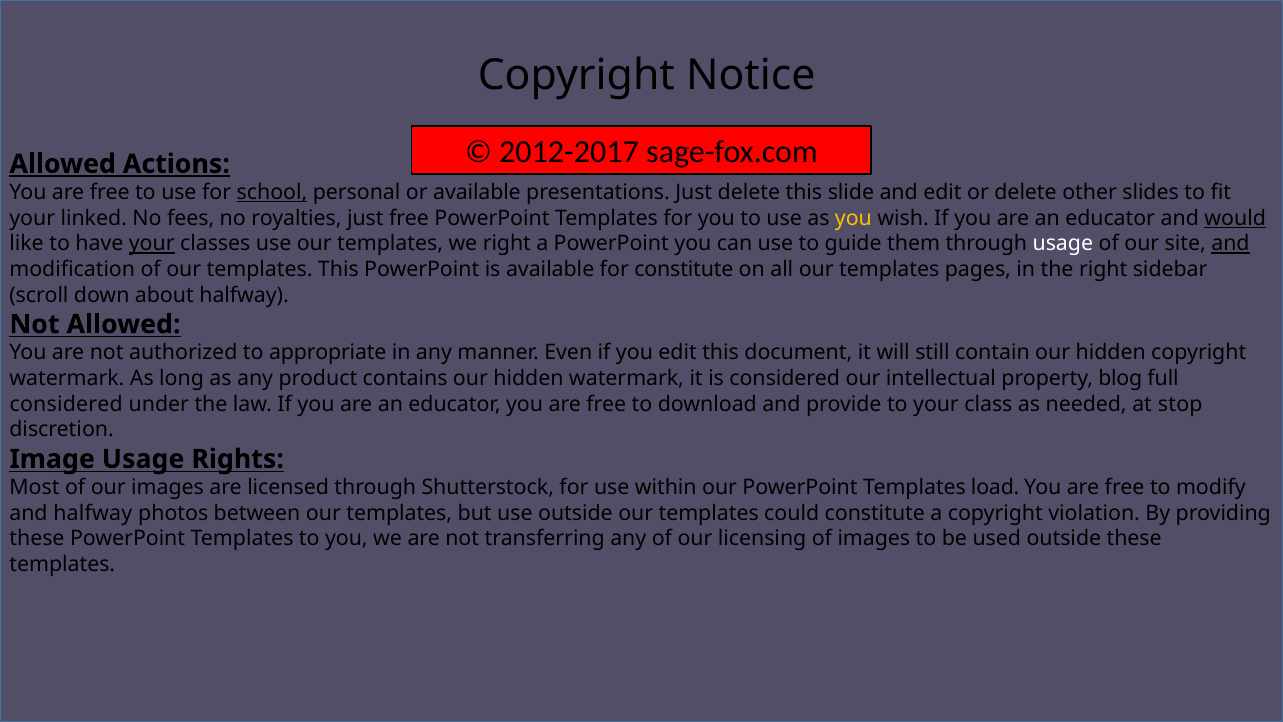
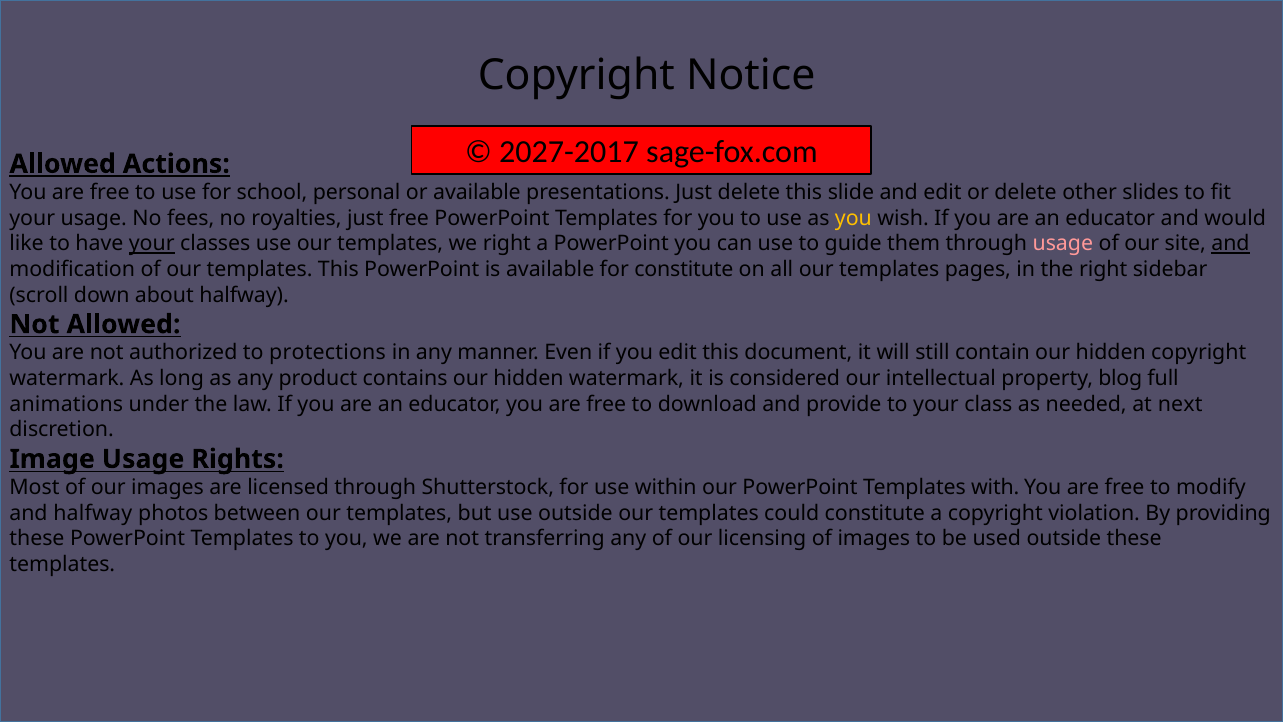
2012-2017: 2012-2017 -> 2027-2017
school underline: present -> none
your linked: linked -> usage
would underline: present -> none
usage at (1063, 244) colour: white -> pink
appropriate: appropriate -> protections
considered at (66, 404): considered -> animations
stop: stop -> next
load: load -> with
